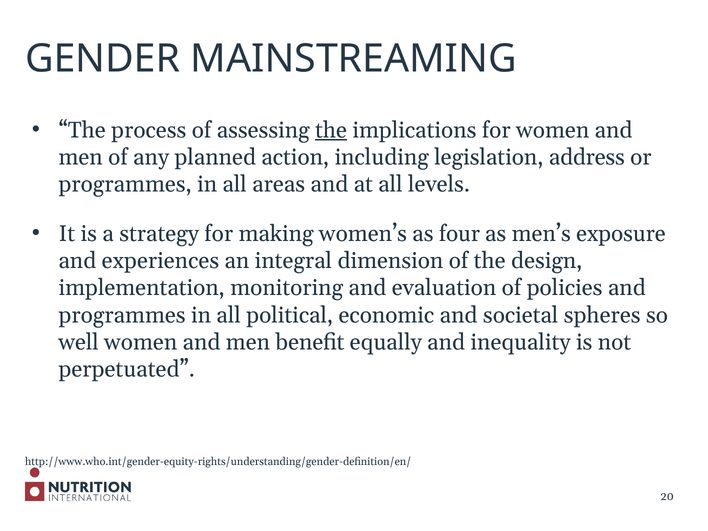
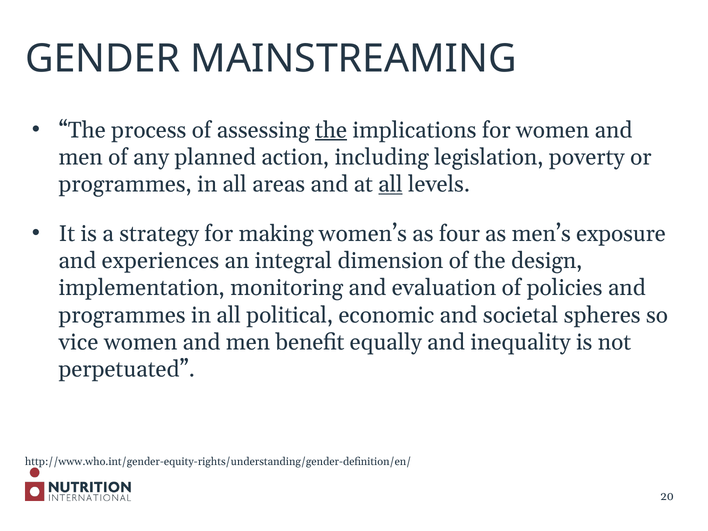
address: address -> poverty
all at (391, 184) underline: none -> present
well: well -> vice
